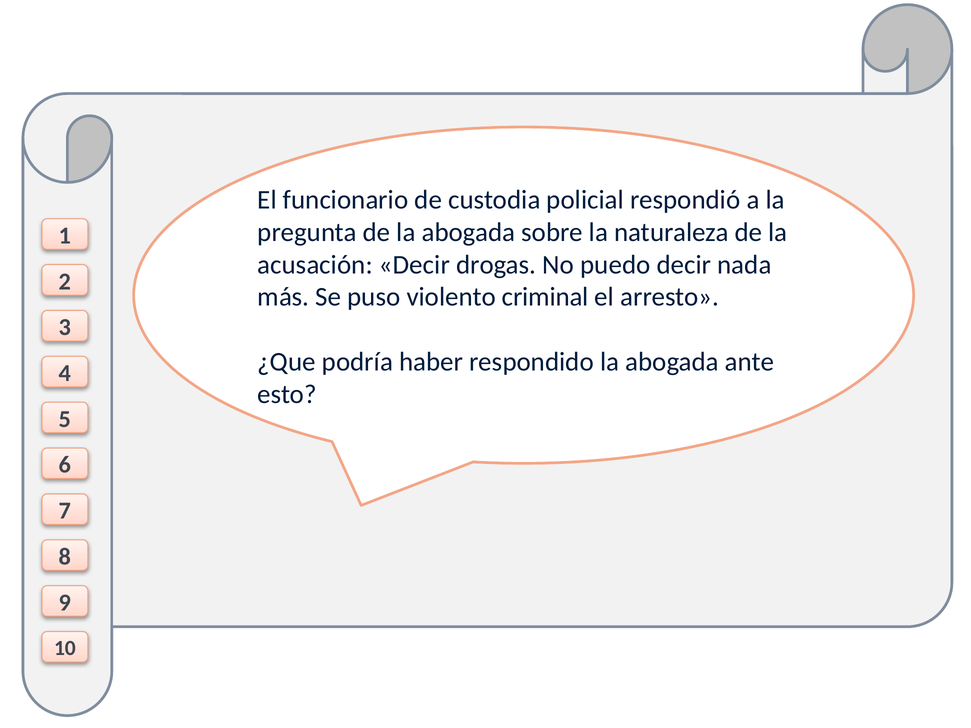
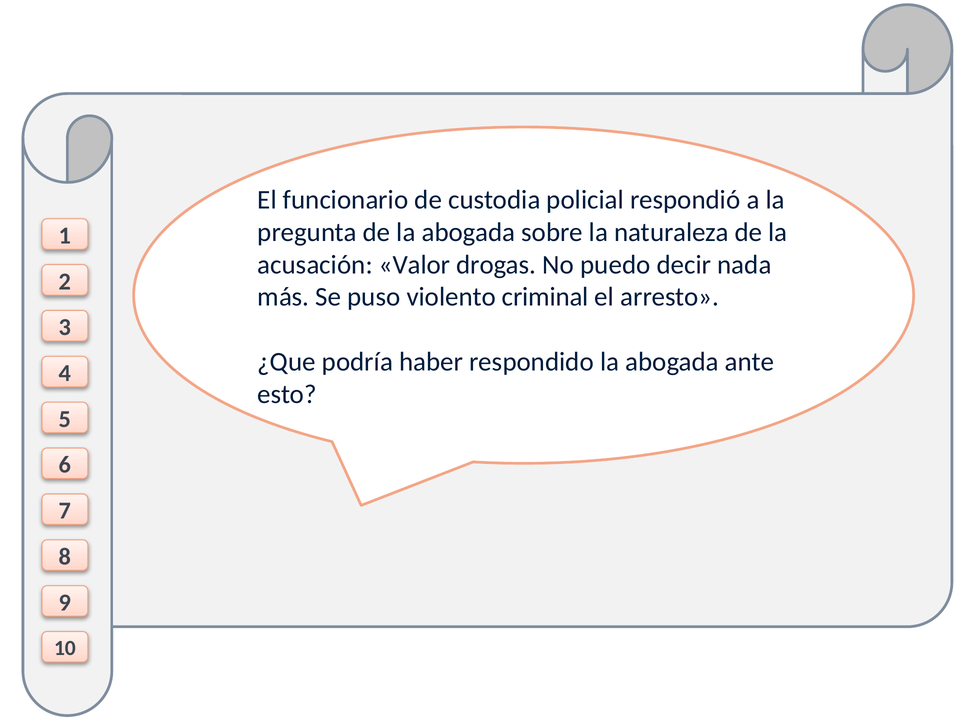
acusación Decir: Decir -> Valor
